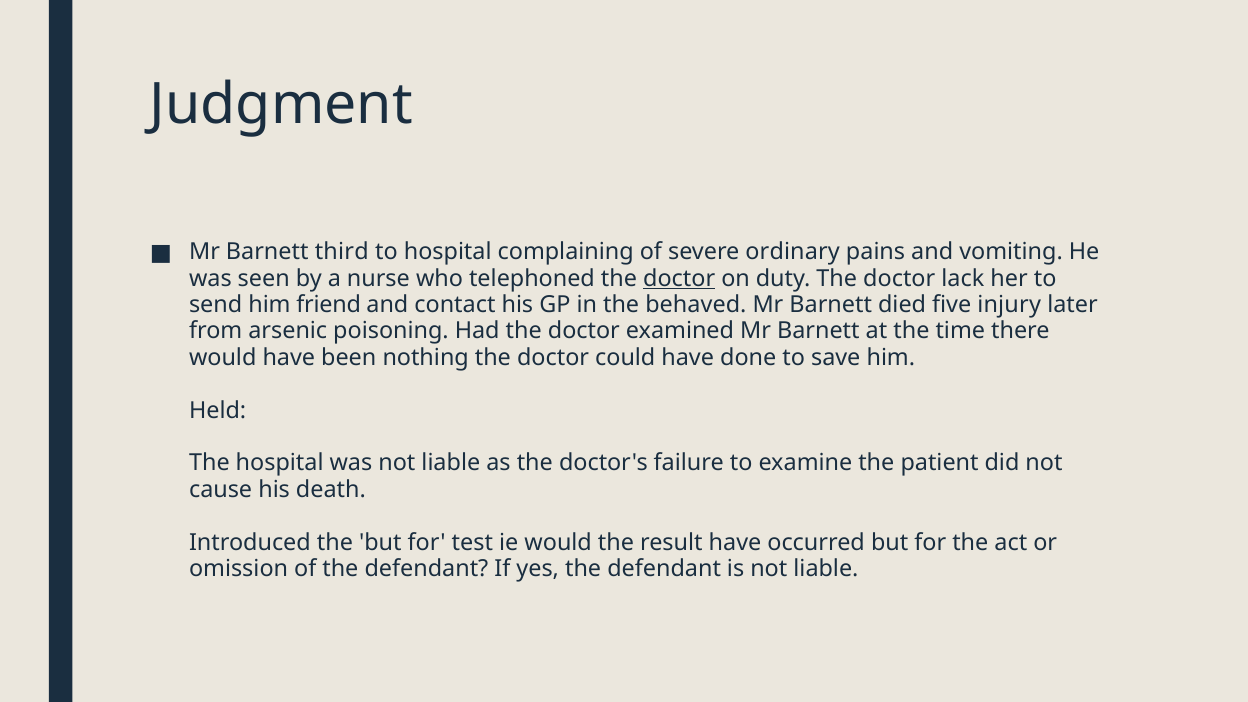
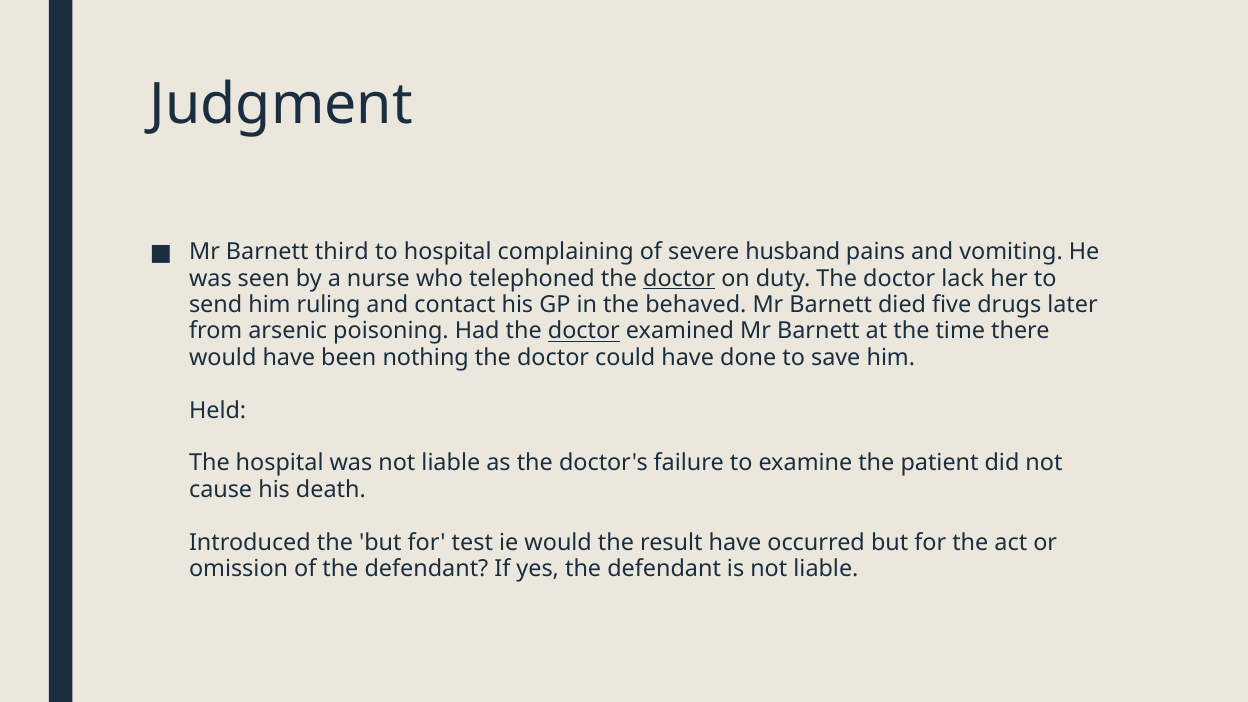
ordinary: ordinary -> husband
friend: friend -> ruling
injury: injury -> drugs
doctor at (584, 331) underline: none -> present
